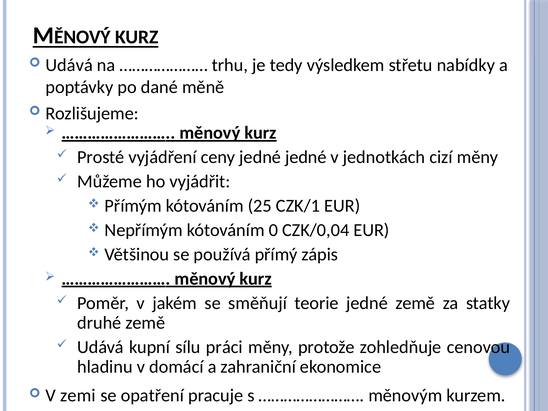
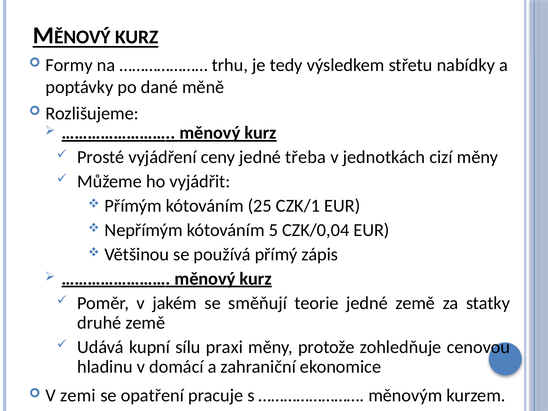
Udává at (69, 65): Udává -> Formy
jedné jedné: jedné -> třeba
0: 0 -> 5
práci: práci -> praxi
